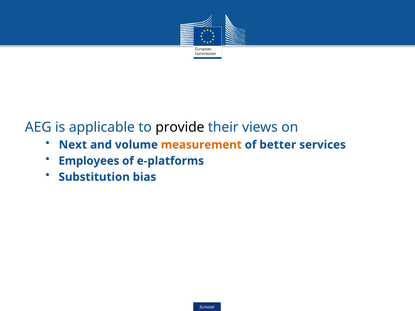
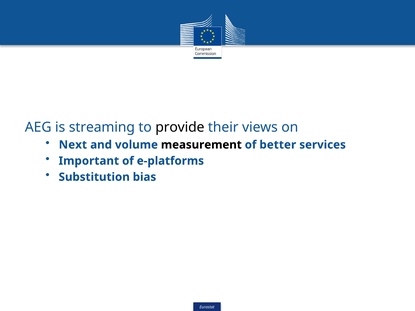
applicable: applicable -> streaming
measurement colour: orange -> black
Employees: Employees -> Important
